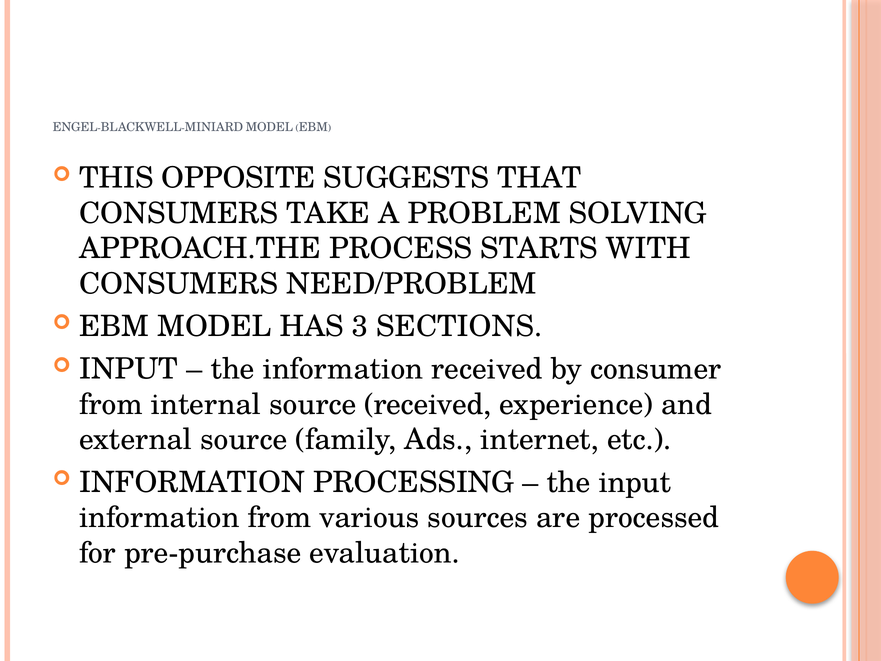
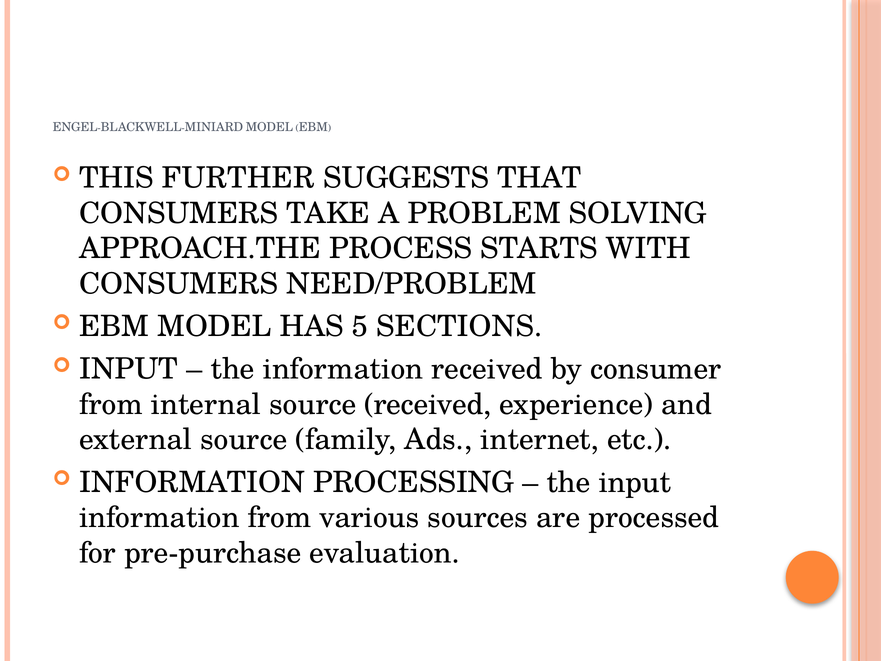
OPPOSITE: OPPOSITE -> FURTHER
3: 3 -> 5
